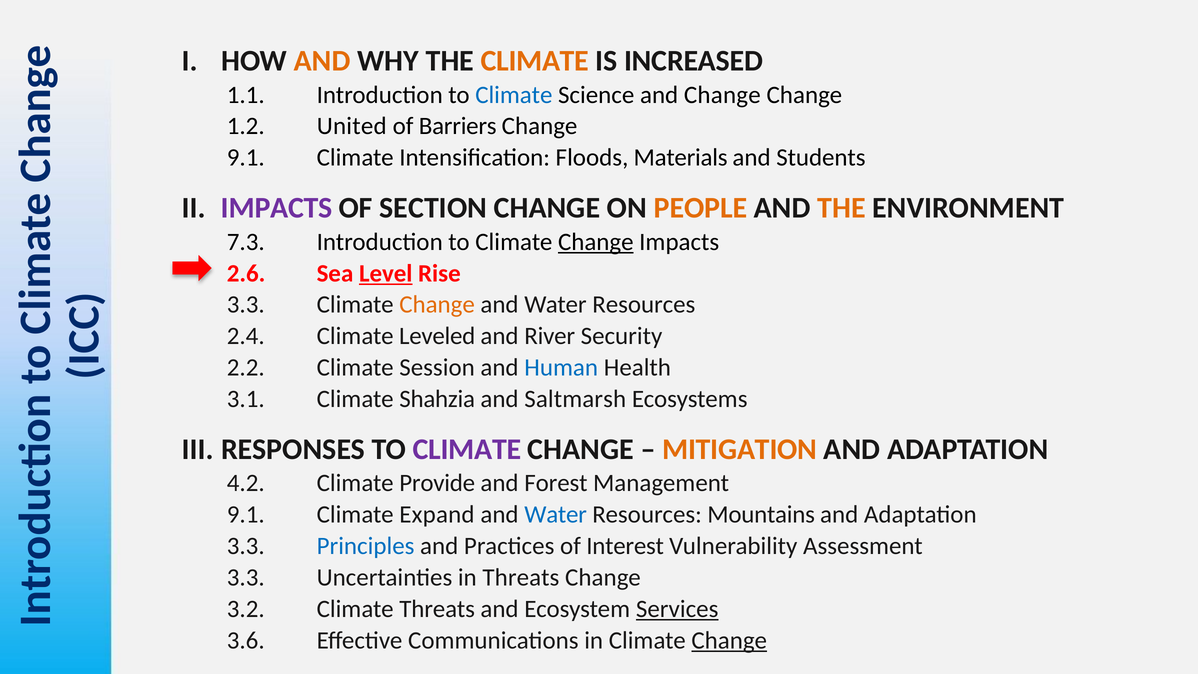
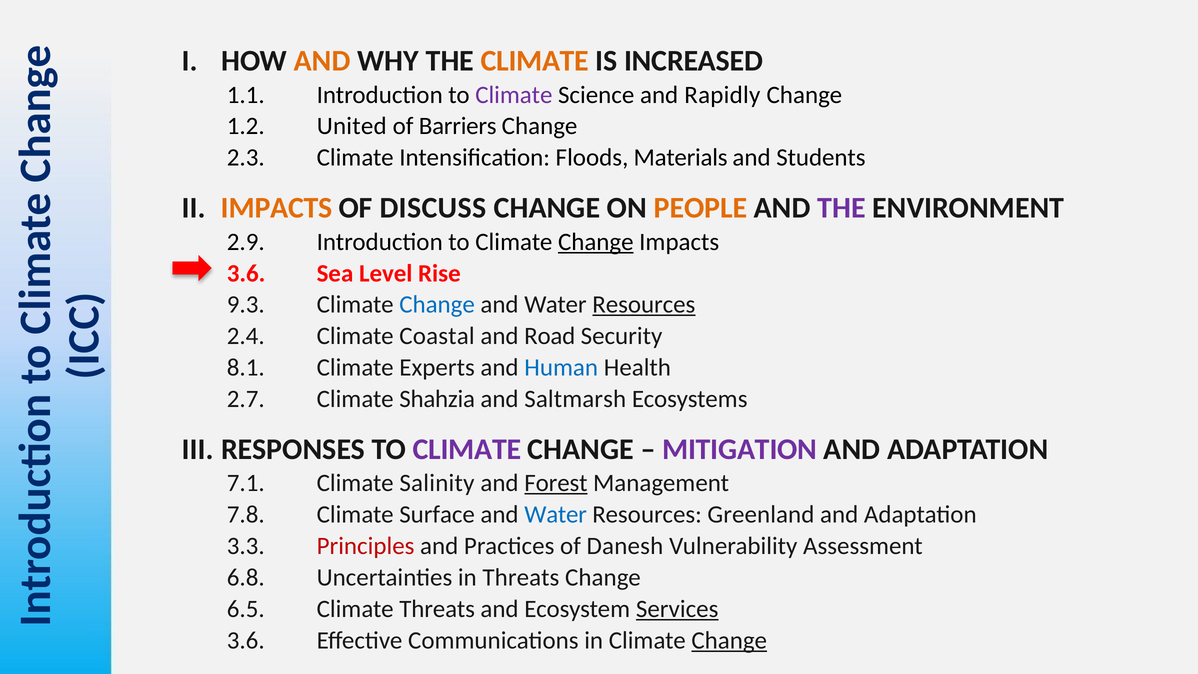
Climate at (514, 95) colour: blue -> purple
and Change: Change -> Rapidly
9.1 at (246, 158): 9.1 -> 2.3
IMPACTS at (277, 208) colour: purple -> orange
SECTION: SECTION -> DISCUSS
THE at (841, 208) colour: orange -> purple
7.3: 7.3 -> 2.9
2.6 at (246, 273): 2.6 -> 3.6
Level underline: present -> none
3.3 at (246, 305): 3.3 -> 9.3
Change at (437, 305) colour: orange -> blue
Resources at (644, 305) underline: none -> present
Leveled: Leveled -> Coastal
River: River -> Road
2.2: 2.2 -> 8.1
Session: Session -> Experts
3.1: 3.1 -> 2.7
MITIGATION colour: orange -> purple
4.2: 4.2 -> 7.1
Provide: Provide -> Salinity
Forest underline: none -> present
9.1 at (246, 515): 9.1 -> 7.8
Expand: Expand -> Surface
Mountains: Mountains -> Greenland
Principles colour: blue -> red
Interest: Interest -> Danesh
3.3 at (246, 577): 3.3 -> 6.8
3.2: 3.2 -> 6.5
